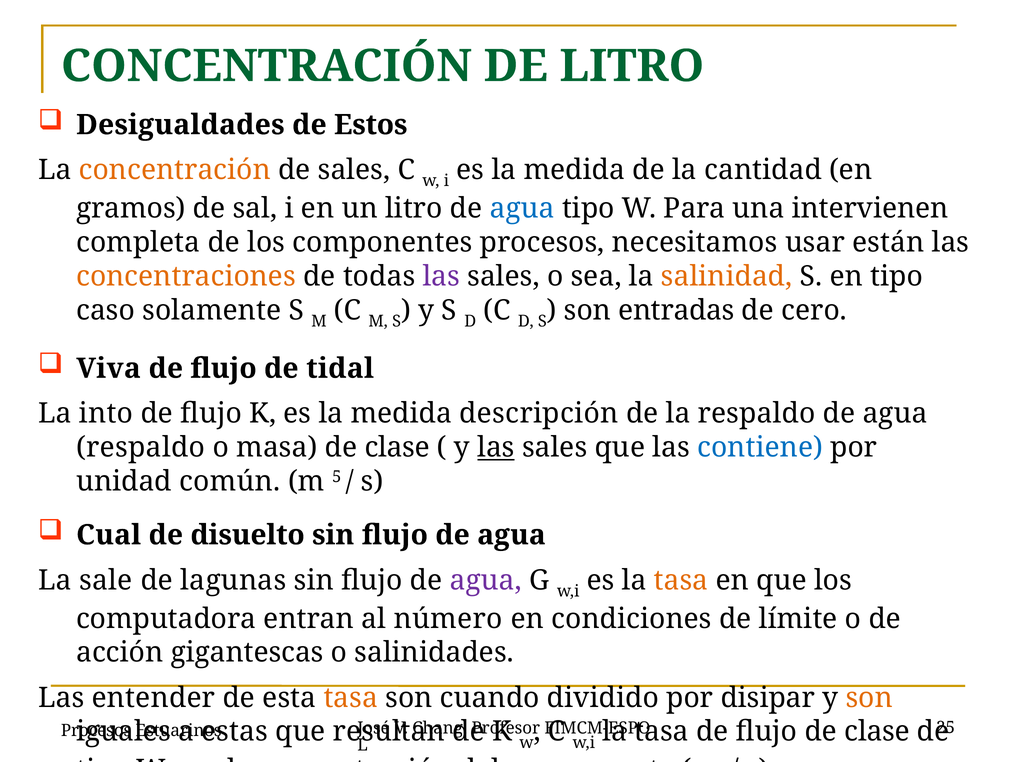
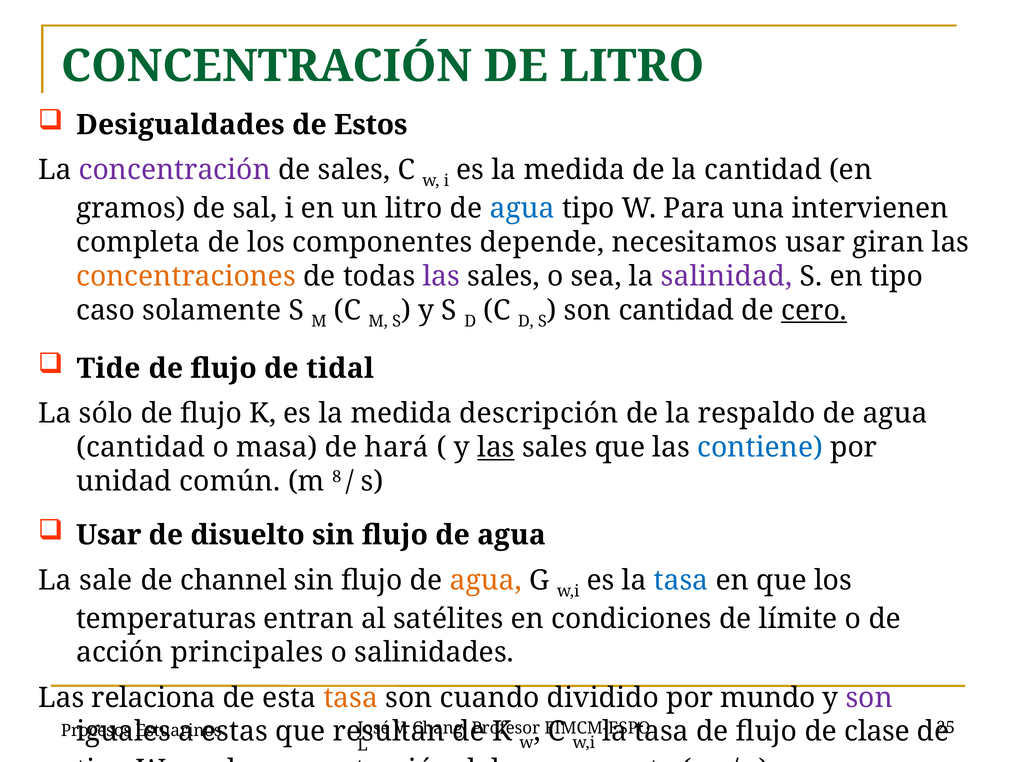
concentración at (175, 170) colour: orange -> purple
componentes procesos: procesos -> depende
están: están -> giran
salinidad colour: orange -> purple
son entradas: entradas -> cantidad
cero underline: none -> present
Viva: Viva -> Tide
into: into -> sólo
respaldo at (141, 448): respaldo -> cantidad
masa de clase: clase -> hará
5: 5 -> 8
Cual at (109, 535): Cual -> Usar
lagunas: lagunas -> channel
agua at (486, 580) colour: purple -> orange
tasa at (681, 580) colour: orange -> blue
computadora: computadora -> temperaturas
número: número -> satélites
gigantescas: gigantescas -> principales
entender: entender -> relaciona
disipar: disipar -> mundo
son at (869, 698) colour: orange -> purple
